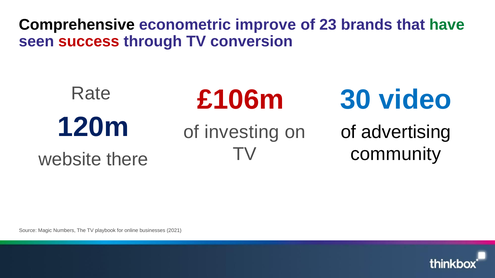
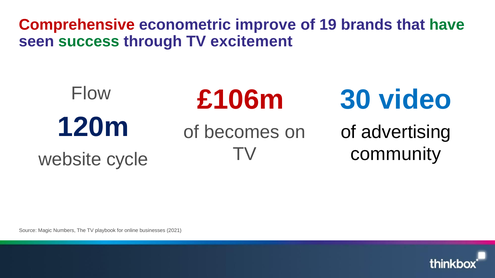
Comprehensive colour: black -> red
23: 23 -> 19
success colour: red -> green
conversion: conversion -> excitement
Rate: Rate -> Flow
investing: investing -> becomes
there: there -> cycle
